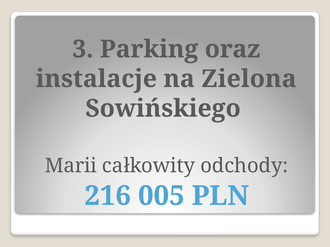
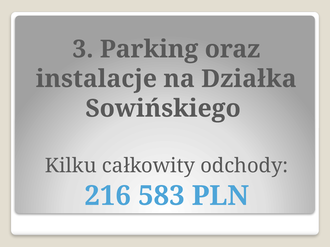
Zielona: Zielona -> Działka
Marii: Marii -> Kilku
005: 005 -> 583
